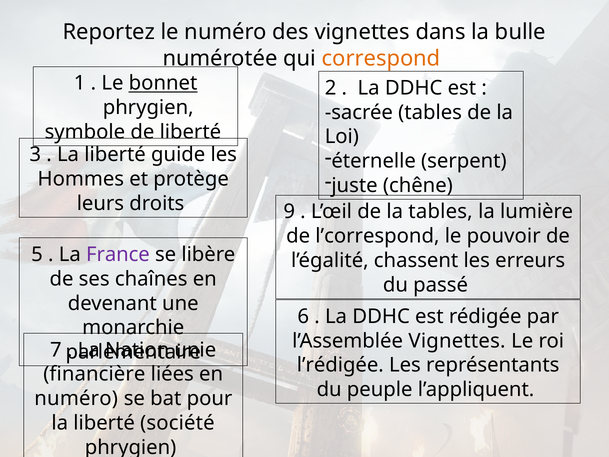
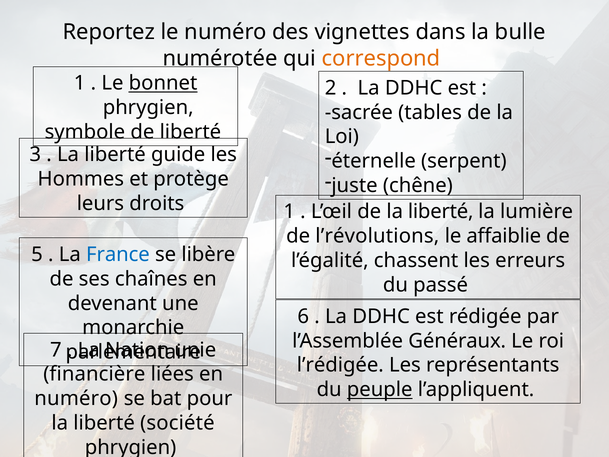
droits 9: 9 -> 1
de la tables: tables -> liberté
l’correspond: l’correspond -> l’révolutions
pouvoir: pouvoir -> affaiblie
France colour: purple -> blue
l’Assemblée Vignettes: Vignettes -> Généraux
peuple underline: none -> present
